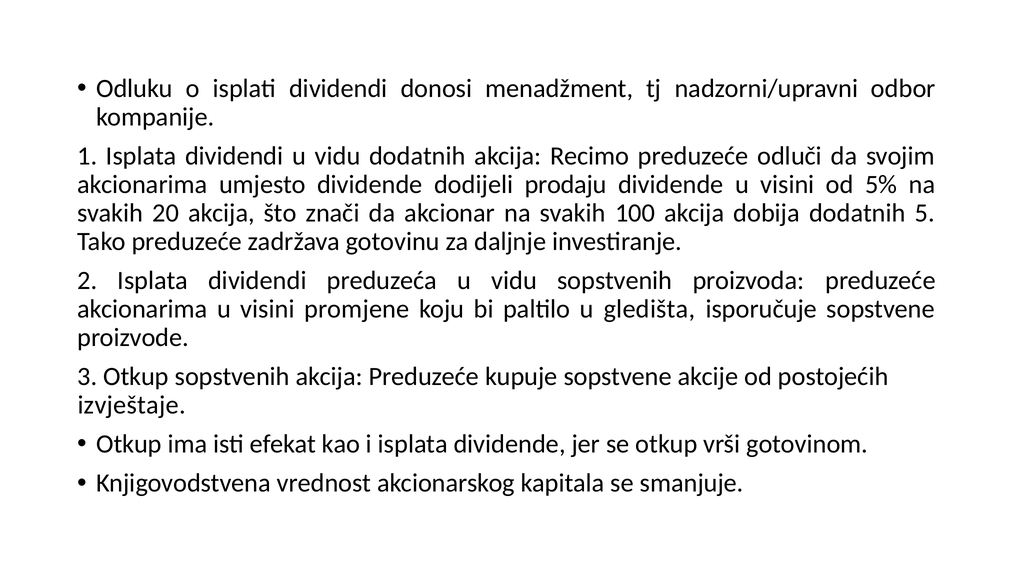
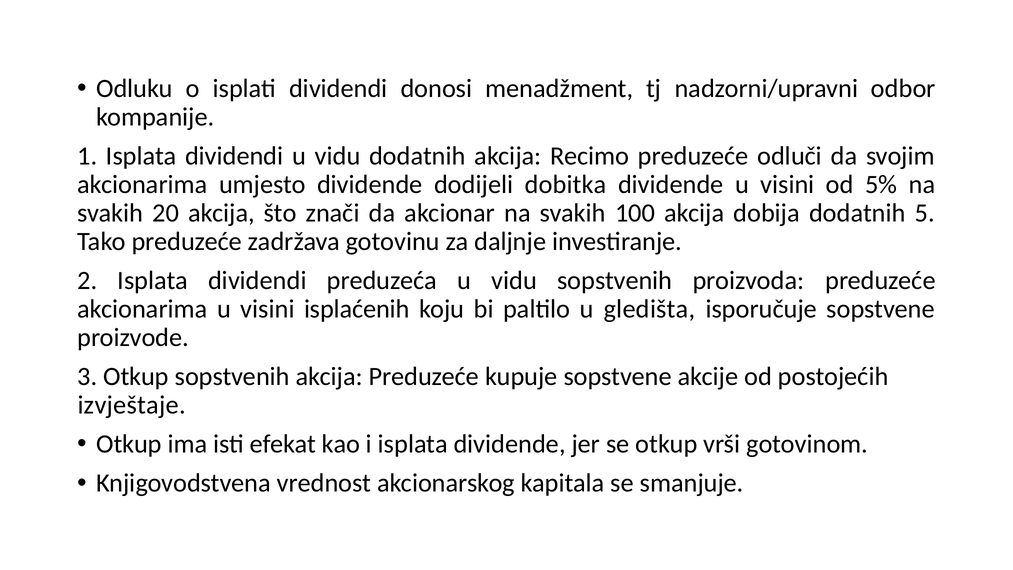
prodaju: prodaju -> dobitka
promjene: promjene -> isplaćenih
